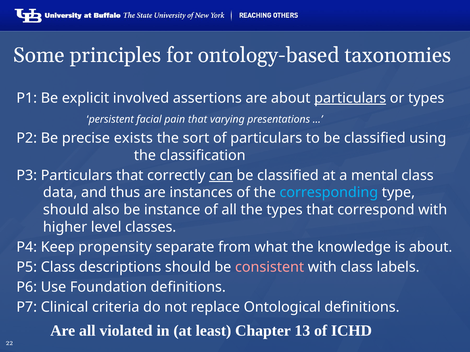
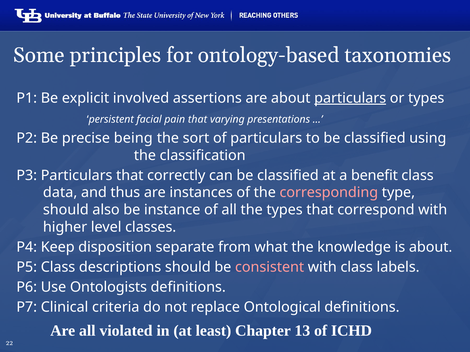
exists: exists -> being
can underline: present -> none
mental: mental -> benefit
corresponding colour: light blue -> pink
propensity: propensity -> disposition
Foundation: Foundation -> Ontologists
